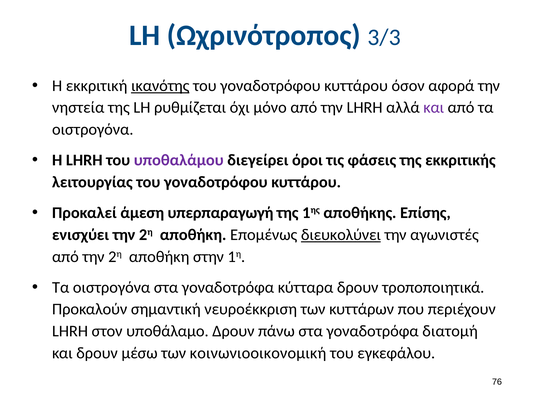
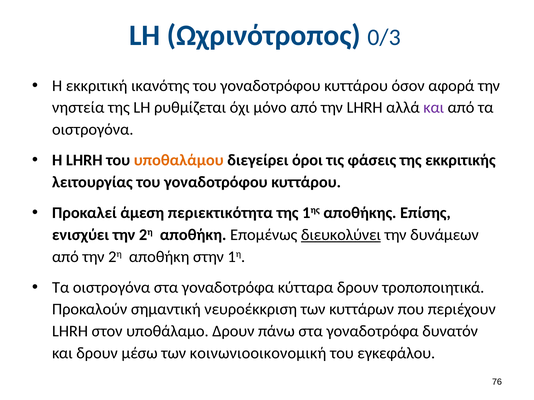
3/3: 3/3 -> 0/3
ικανότης underline: present -> none
υποθαλάμου colour: purple -> orange
υπερπαραγωγή: υπερπαραγωγή -> περιεκτικότητα
αγωνιστές: αγωνιστές -> δυνάμεων
διατομή: διατομή -> δυνατόν
